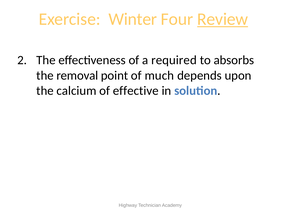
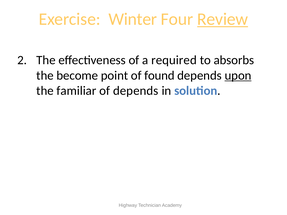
removal: removal -> become
much: much -> found
upon underline: none -> present
calcium: calcium -> familiar
of effective: effective -> depends
